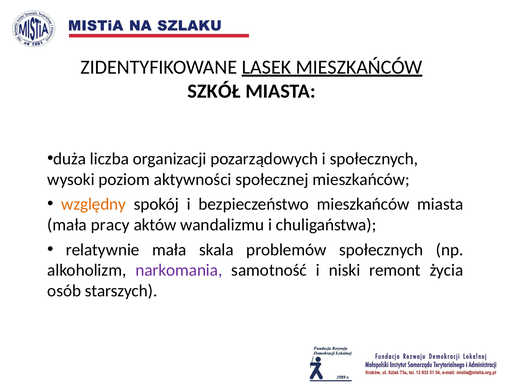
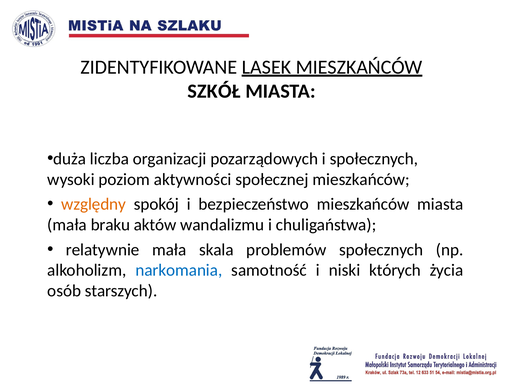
pracy: pracy -> braku
narkomania colour: purple -> blue
remont: remont -> których
